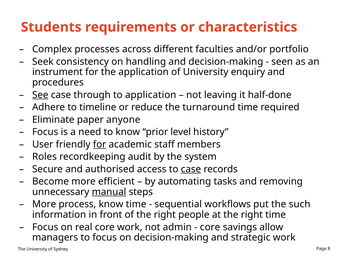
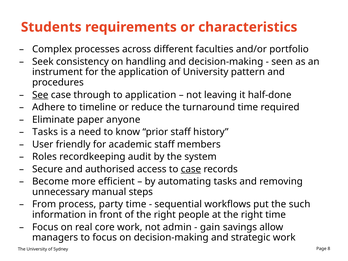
enquiry: enquiry -> pattern
Focus at (45, 132): Focus -> Tasks
prior level: level -> staff
for at (100, 144) underline: present -> none
manual underline: present -> none
More at (44, 204): More -> From
process know: know -> party
core at (210, 227): core -> gain
